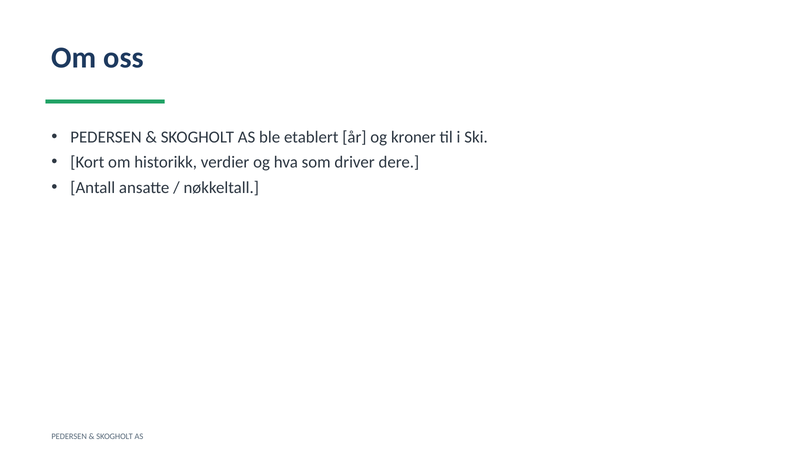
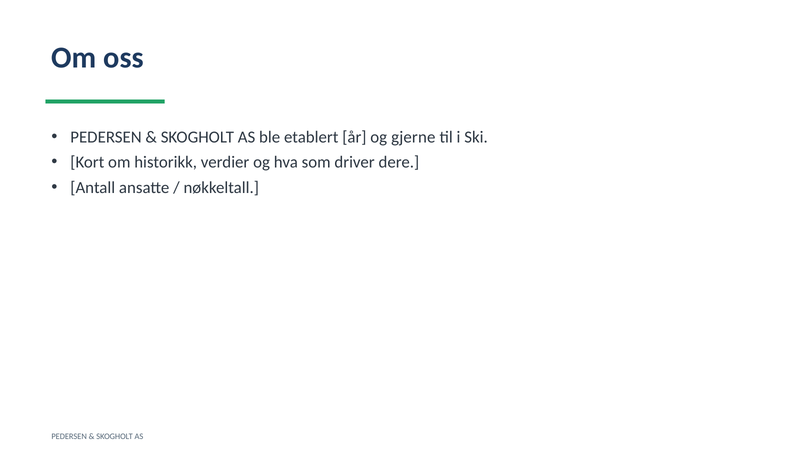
kroner: kroner -> gjerne
